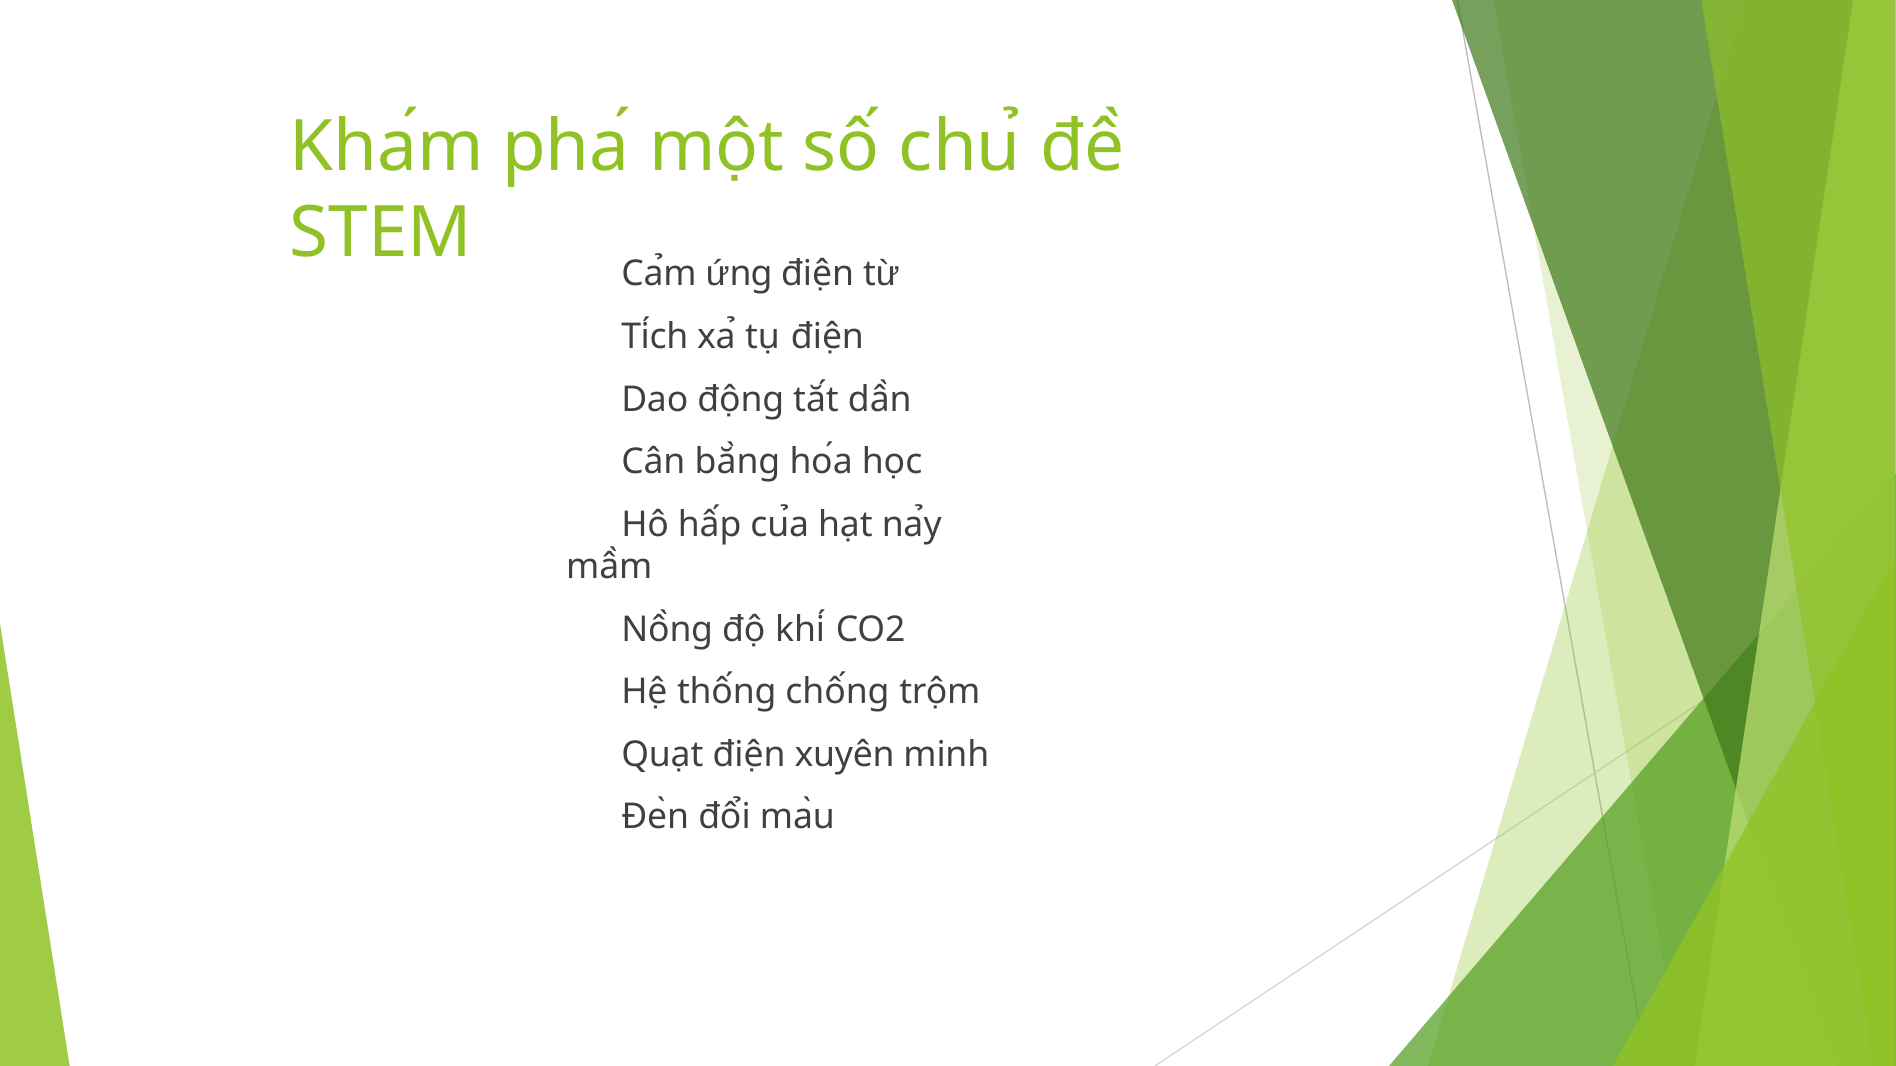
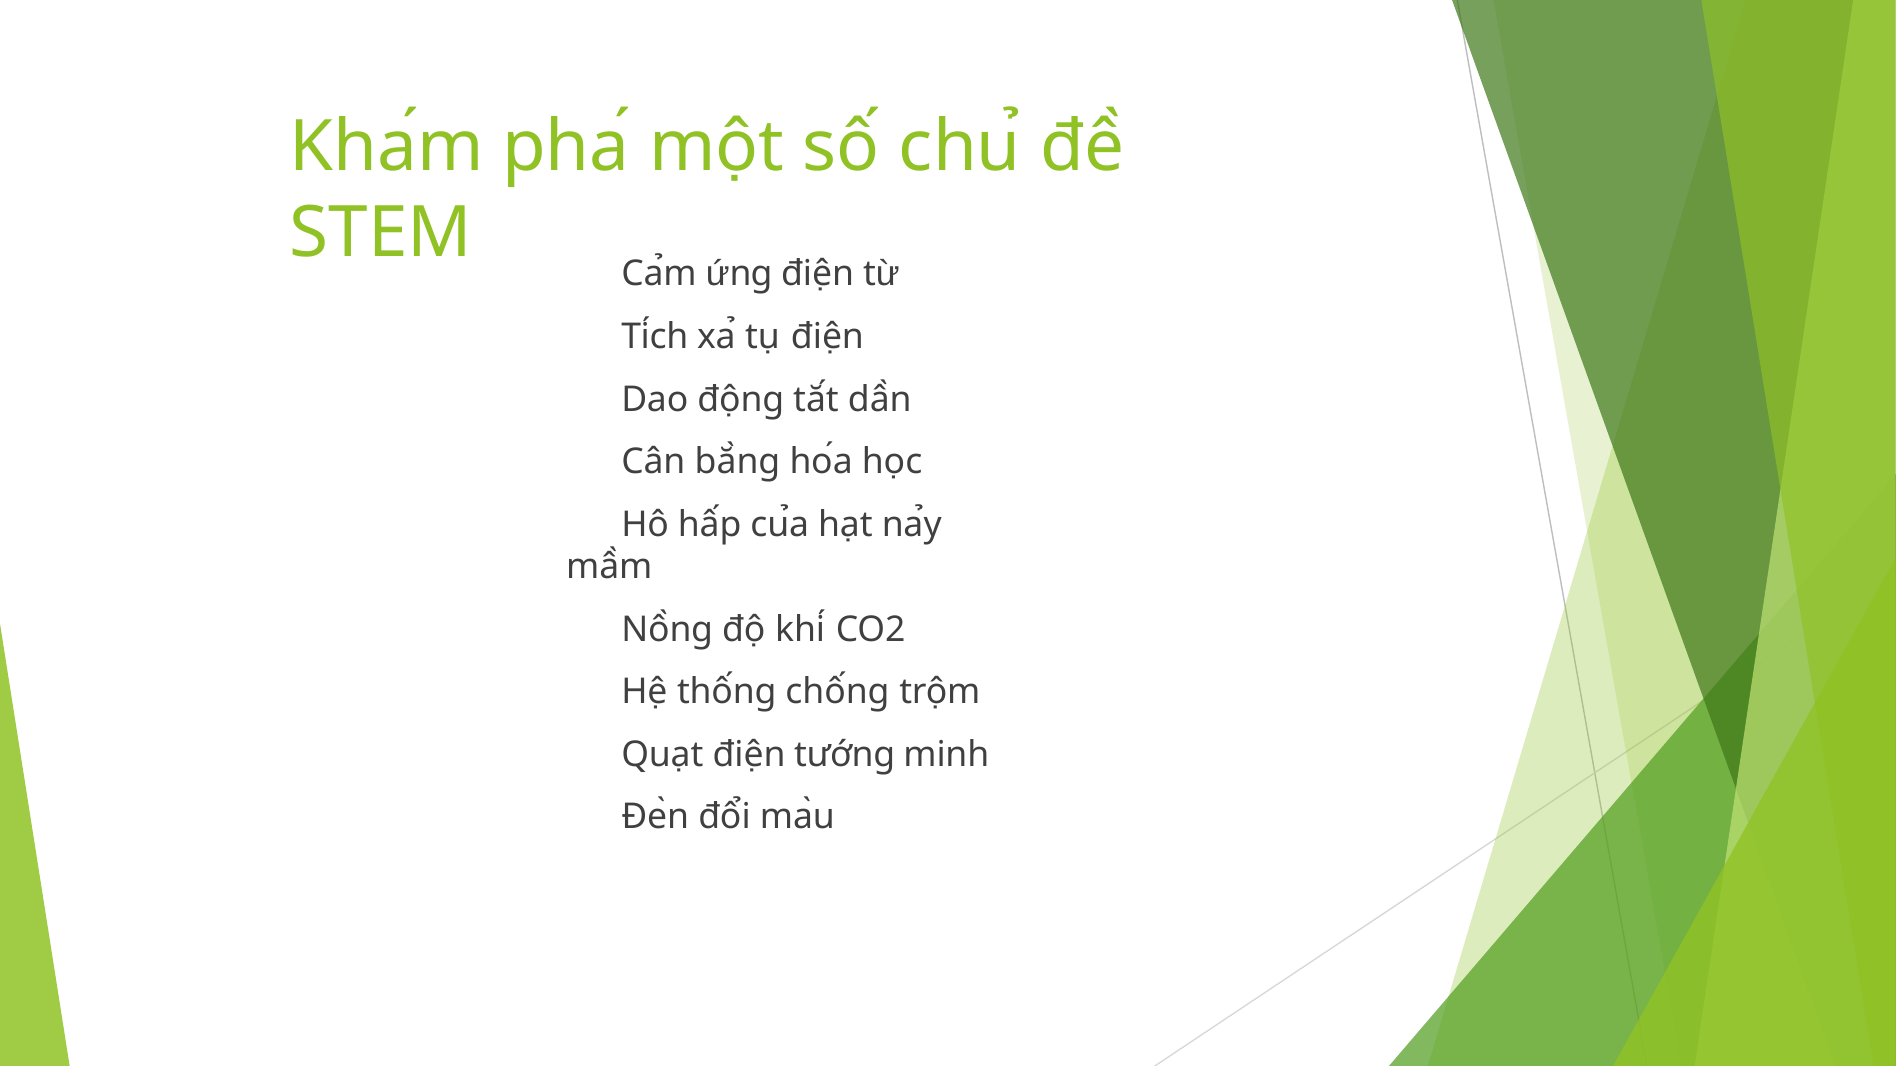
xuyên: xuyên -> tướng
